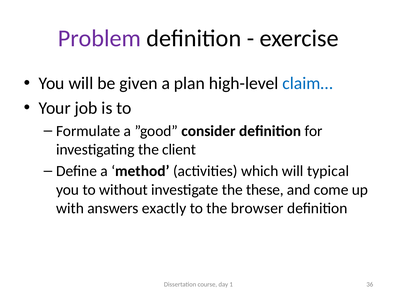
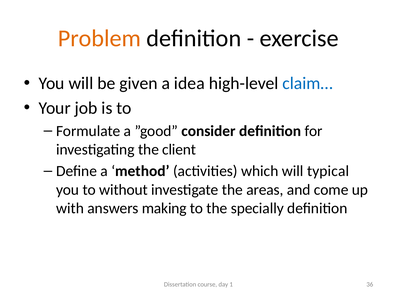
Problem colour: purple -> orange
plan: plan -> idea
these: these -> areas
exactly: exactly -> making
browser: browser -> specially
